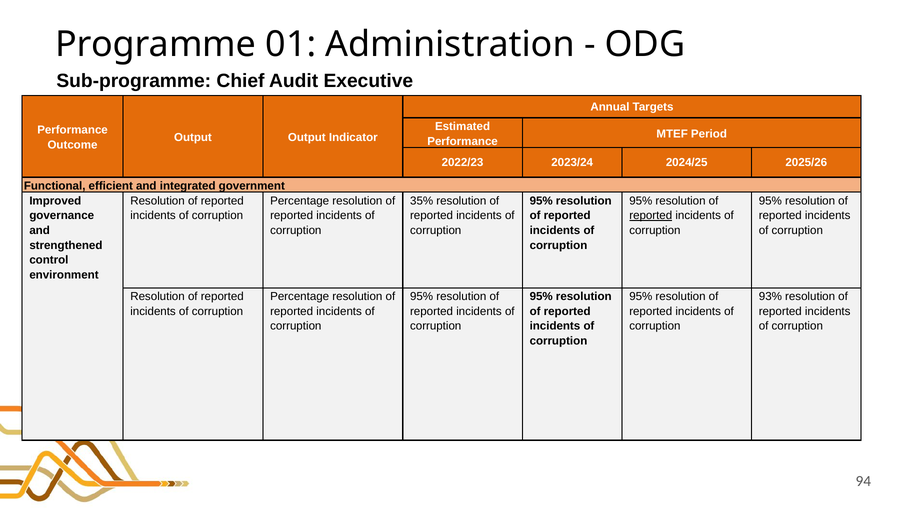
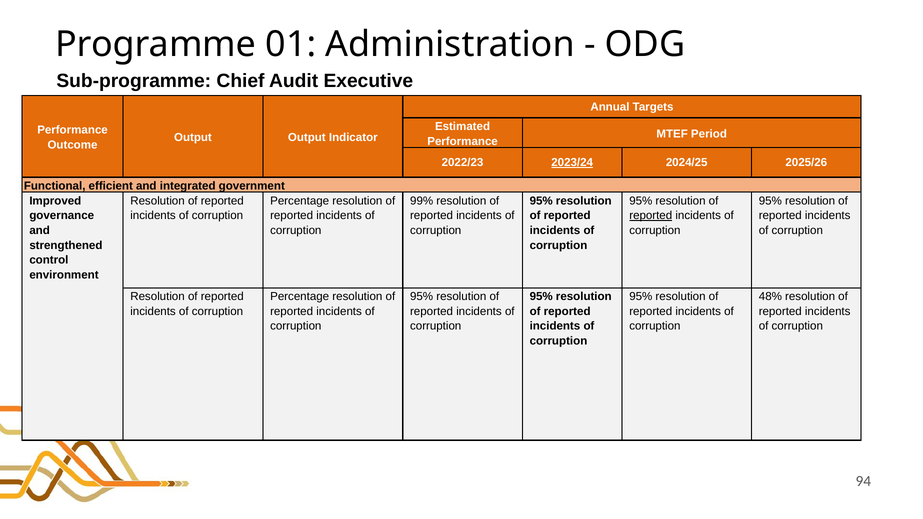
2023/24 underline: none -> present
35%: 35% -> 99%
93%: 93% -> 48%
